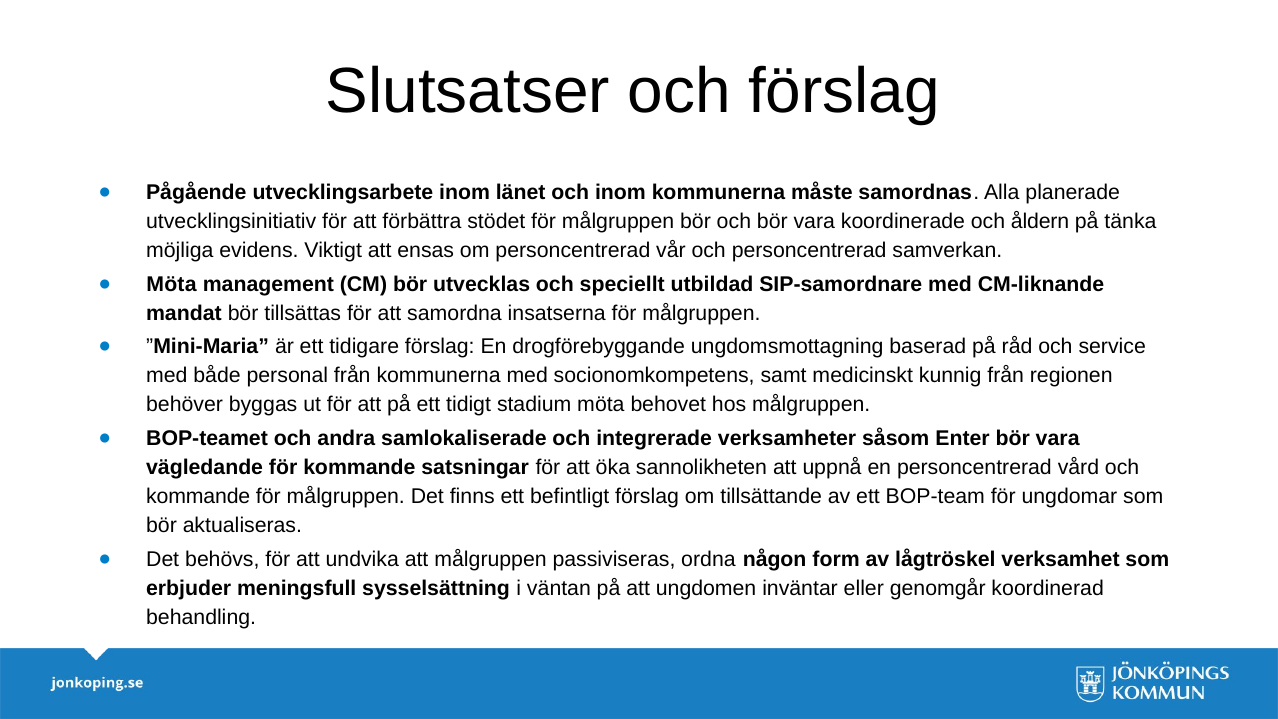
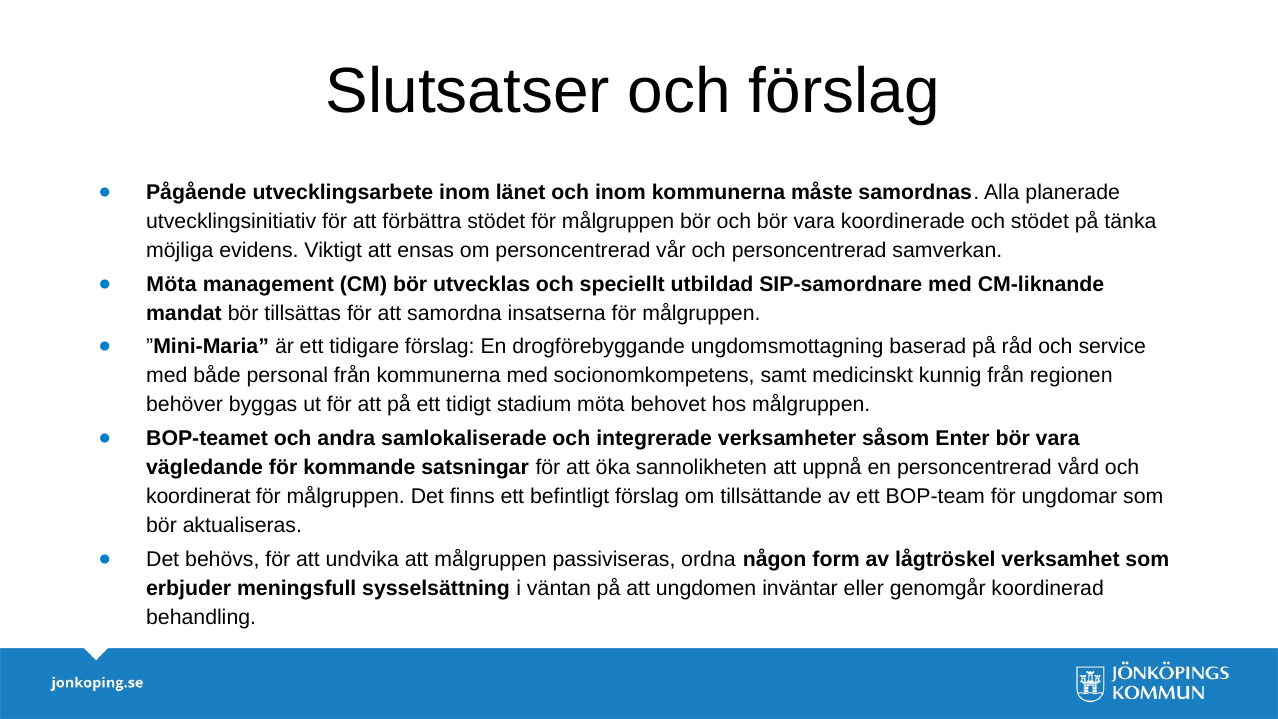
och åldern: åldern -> stödet
kommande at (198, 497): kommande -> koordinerat
